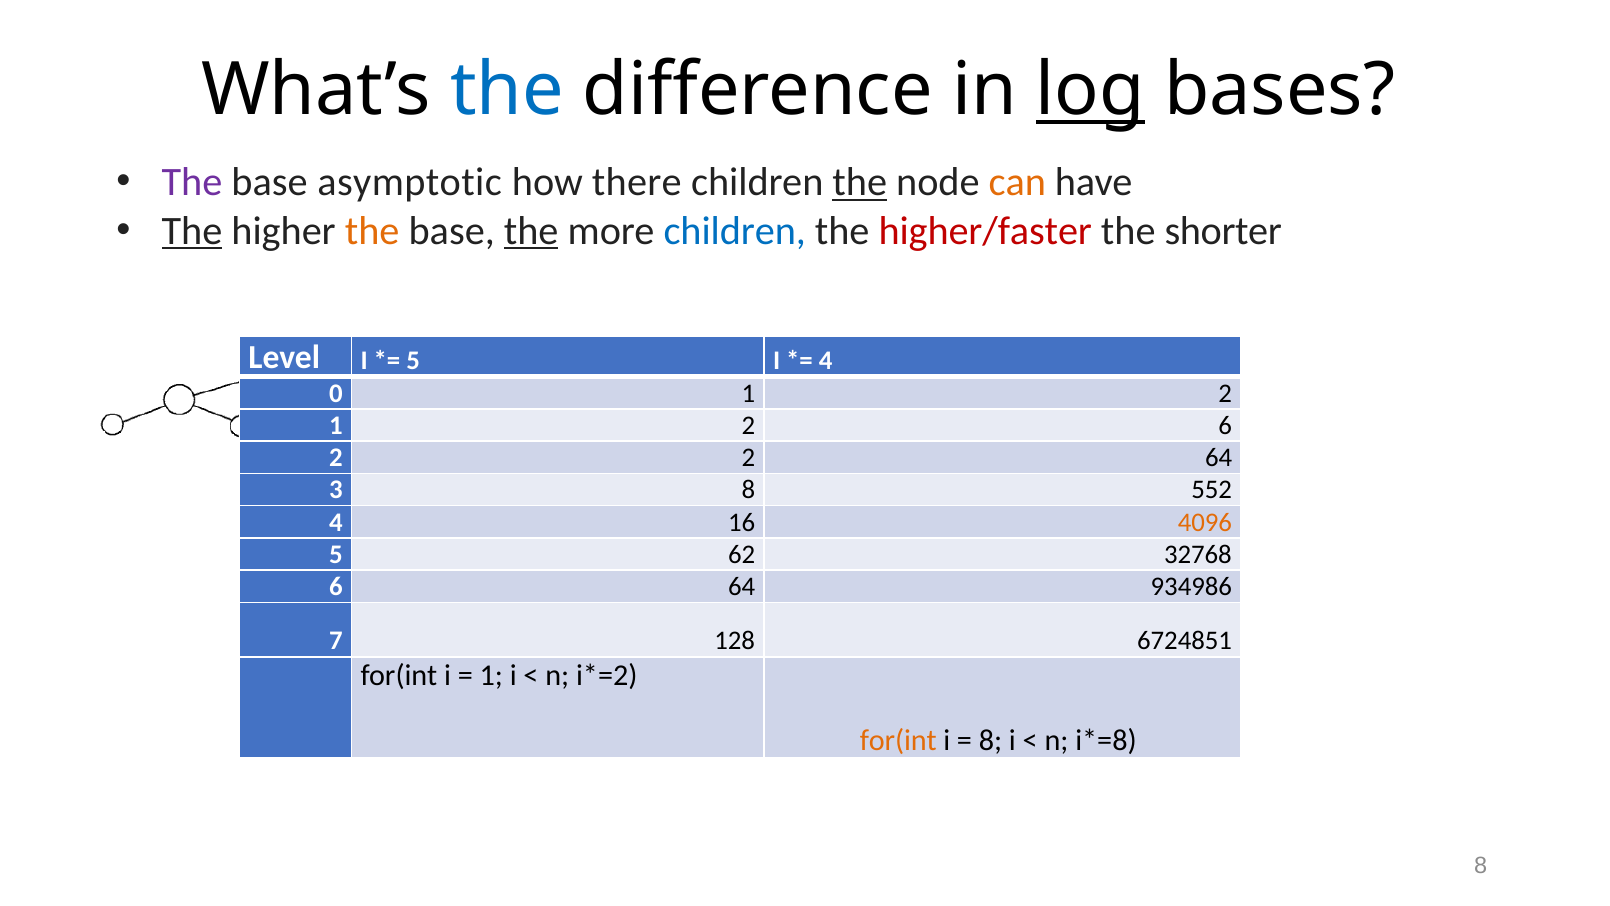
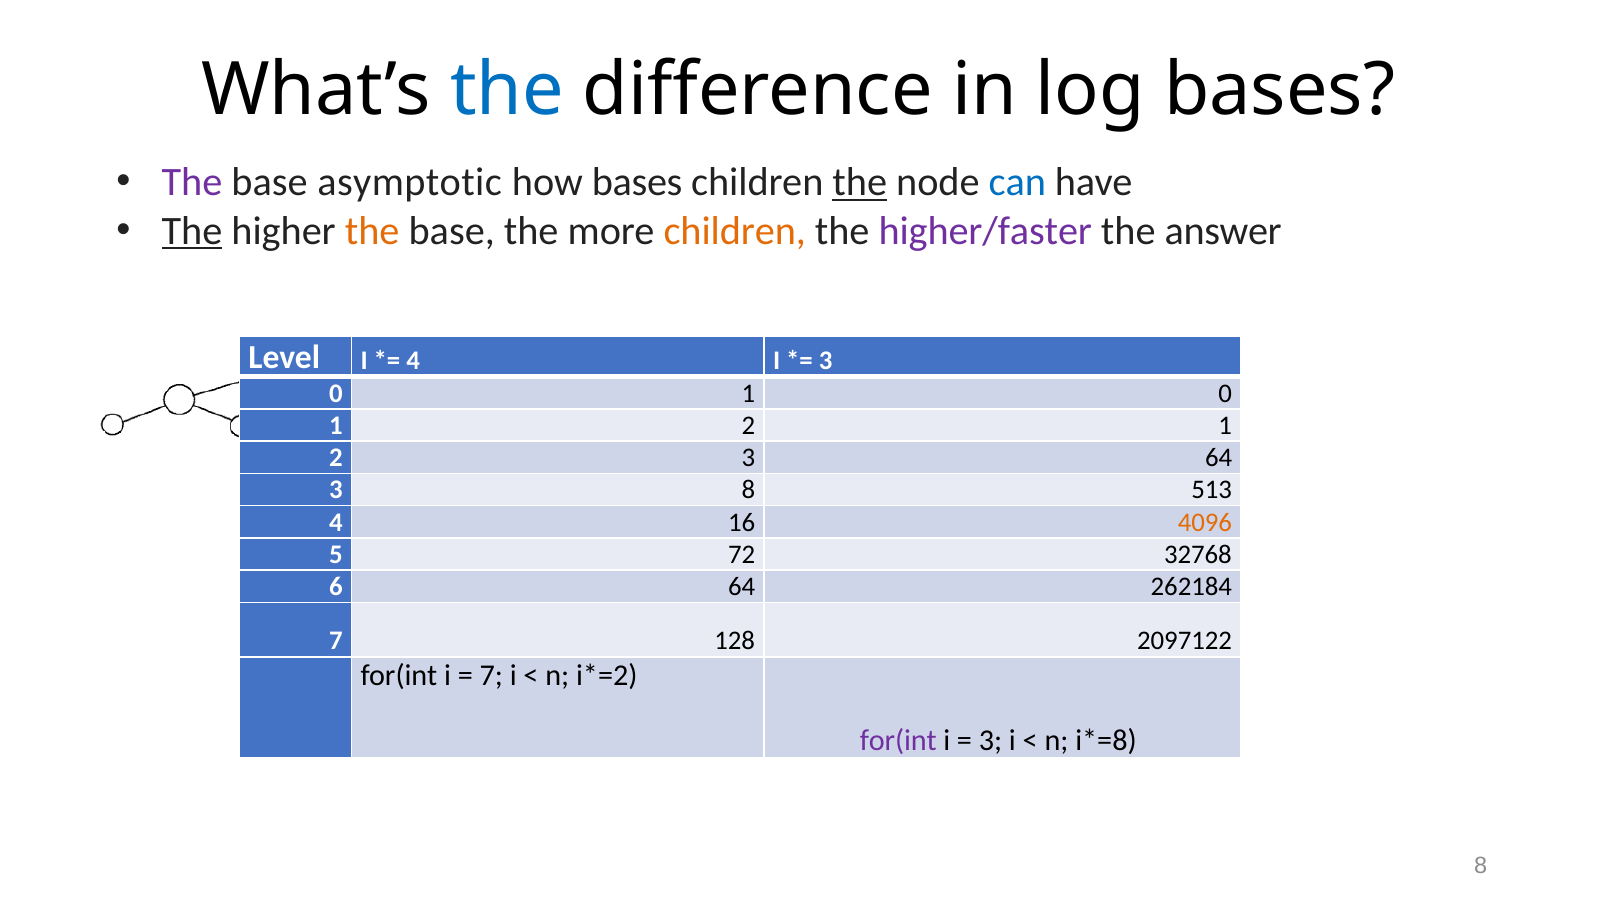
log underline: present -> none
how there: there -> bases
can colour: orange -> blue
the at (531, 231) underline: present -> none
children at (735, 231) colour: blue -> orange
higher/faster colour: red -> purple
shorter: shorter -> answer
5 at (413, 360): 5 -> 4
4 at (826, 360): 4 -> 3
0 1 2: 2 -> 0
2 6: 6 -> 1
2 2: 2 -> 3
552: 552 -> 513
62: 62 -> 72
934986: 934986 -> 262184
6724851: 6724851 -> 2097122
1 at (491, 676): 1 -> 7
for(int at (898, 740) colour: orange -> purple
8 at (991, 740): 8 -> 3
